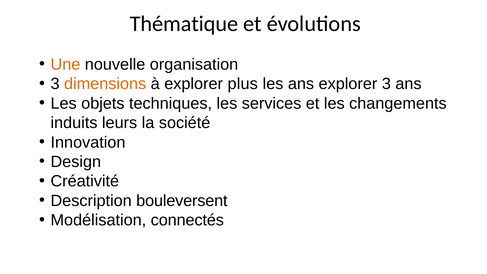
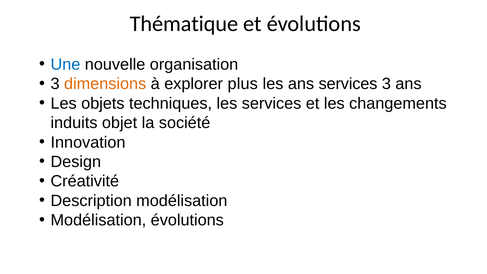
Une colour: orange -> blue
ans explorer: explorer -> services
leurs: leurs -> objet
Description bouleversent: bouleversent -> modélisation
Modélisation connectés: connectés -> évolutions
